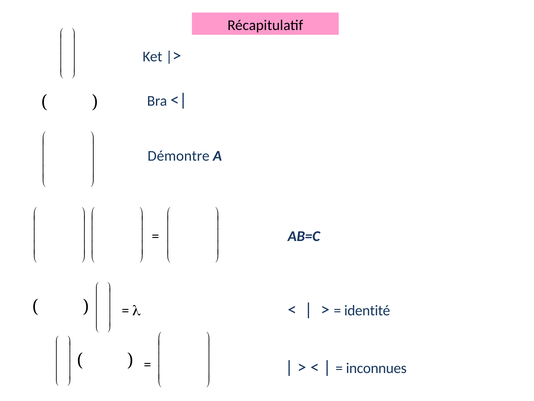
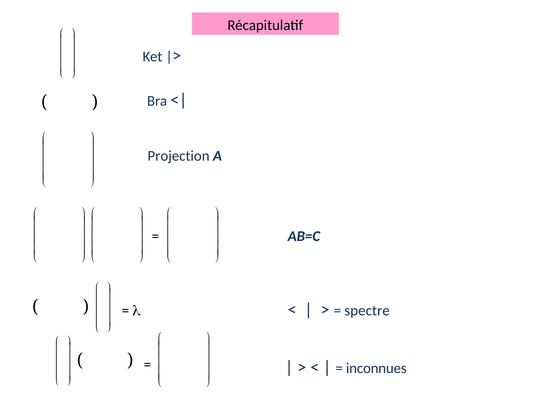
Démontre: Démontre -> Projection
identité: identité -> spectre
